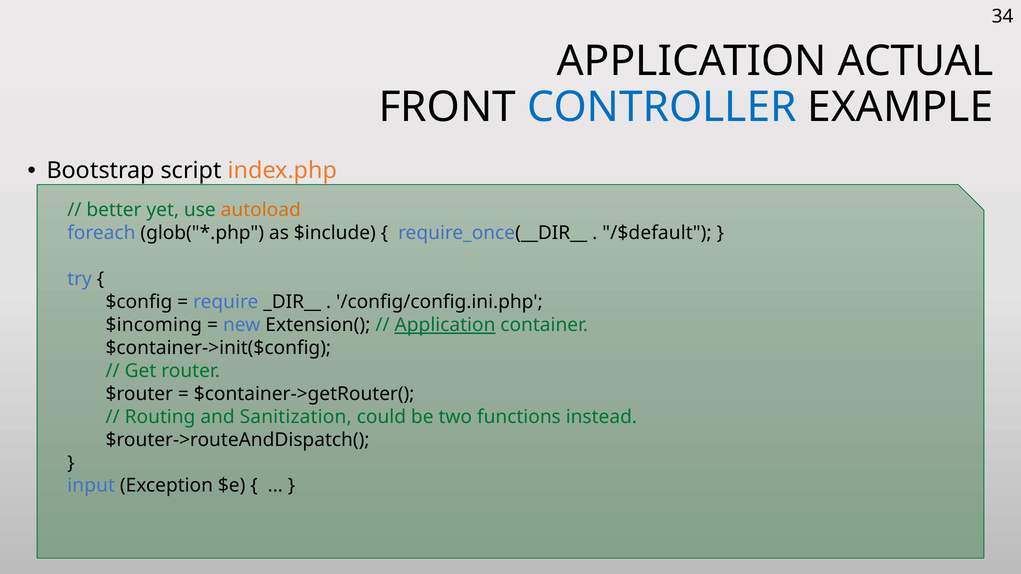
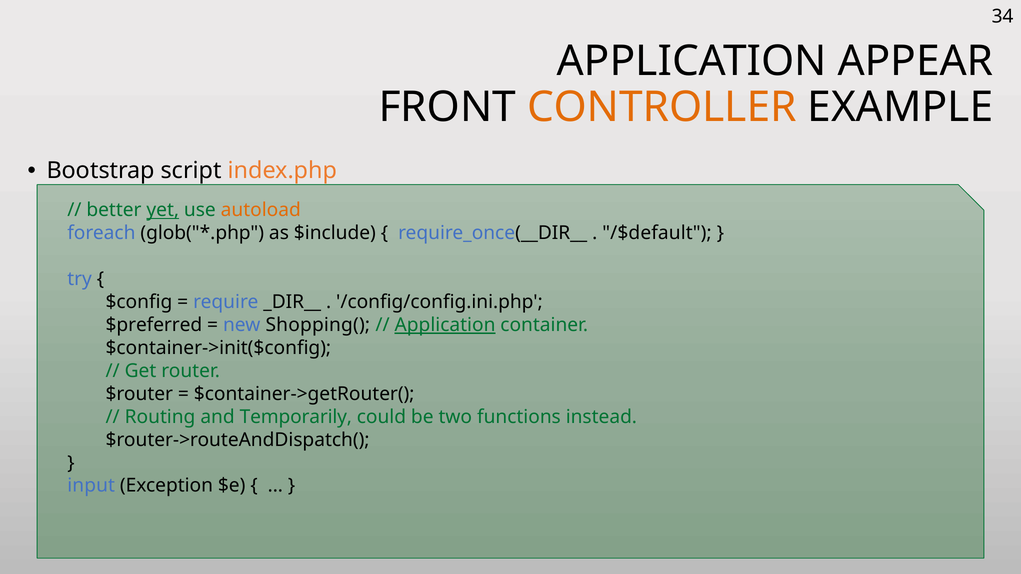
ACTUAL: ACTUAL -> APPEAR
CONTROLLER colour: blue -> orange
yet underline: none -> present
$incoming: $incoming -> $preferred
Extension(: Extension( -> Shopping(
Sanitization: Sanitization -> Temporarily
